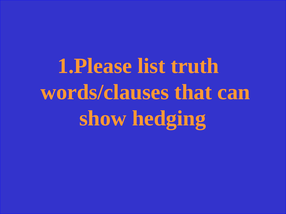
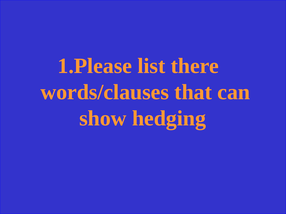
truth: truth -> there
